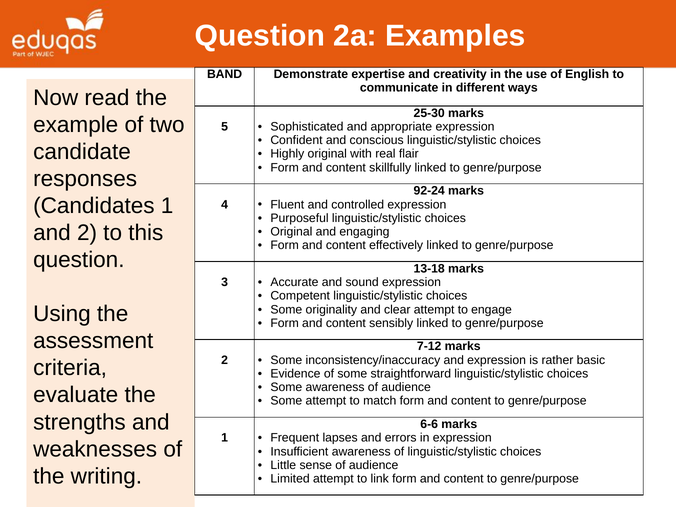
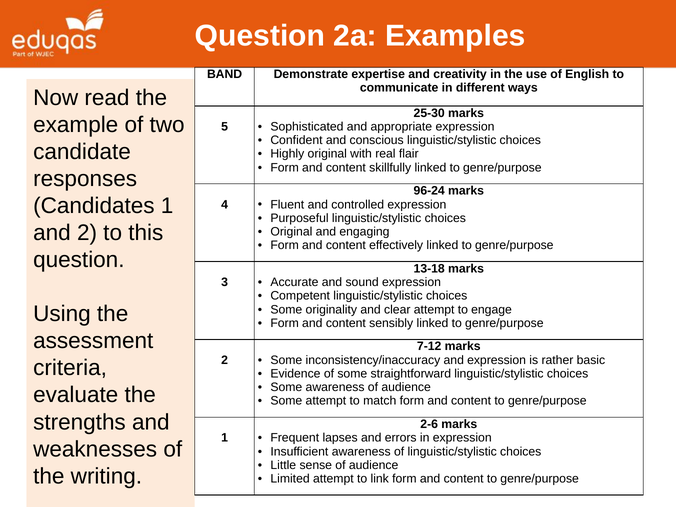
92-24: 92-24 -> 96-24
6-6: 6-6 -> 2-6
